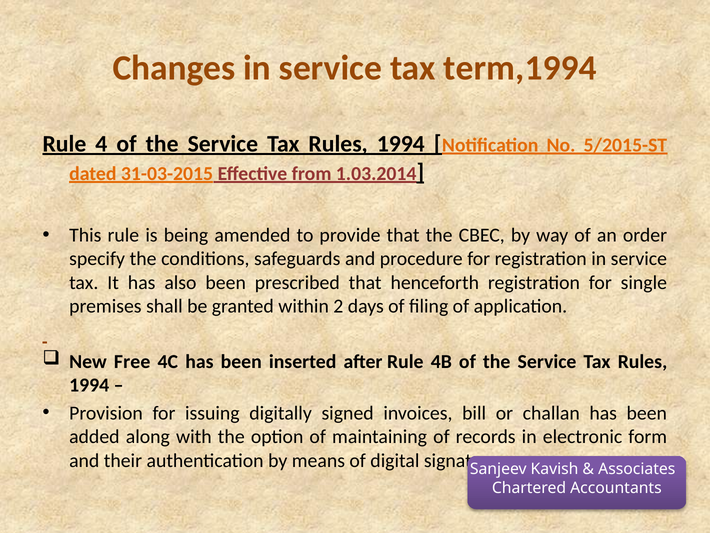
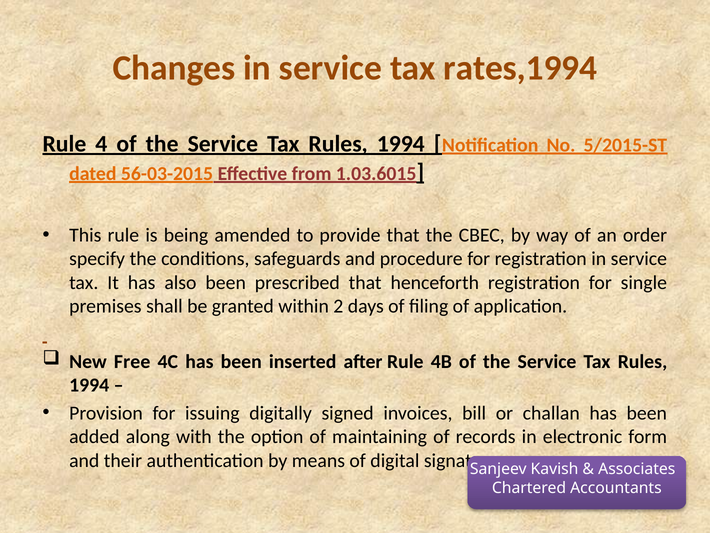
term,1994: term,1994 -> rates,1994
31-03-2015: 31-03-2015 -> 56-03-2015
1.03.2014: 1.03.2014 -> 1.03.6015
